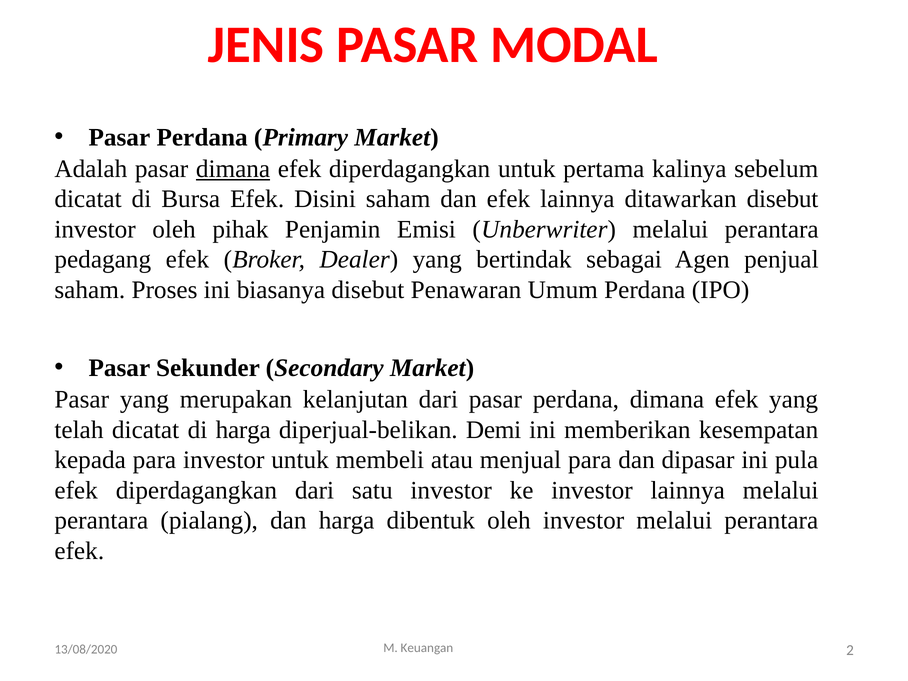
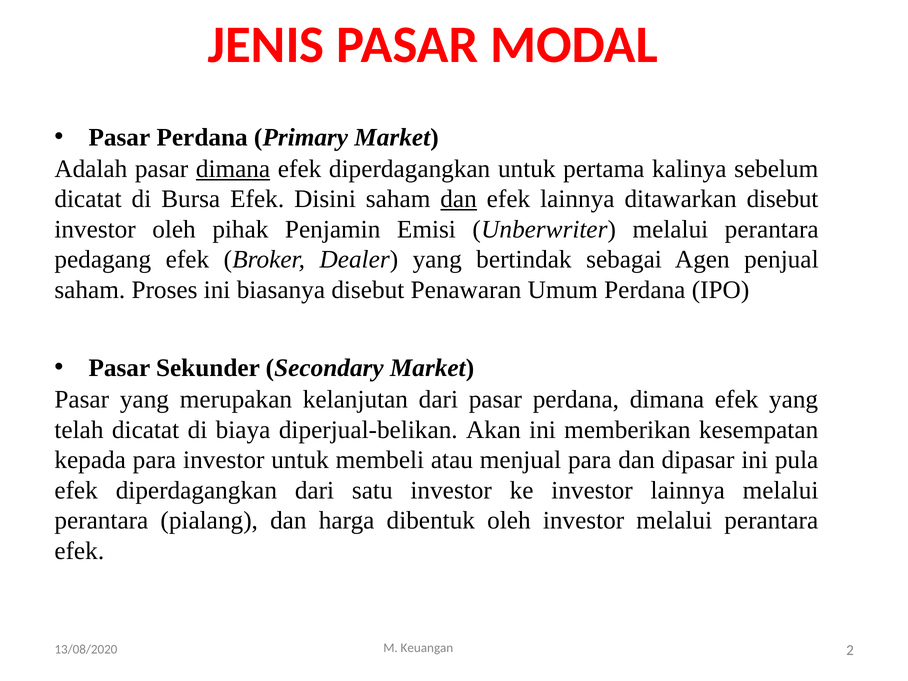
dan at (459, 199) underline: none -> present
di harga: harga -> biaya
Demi: Demi -> Akan
